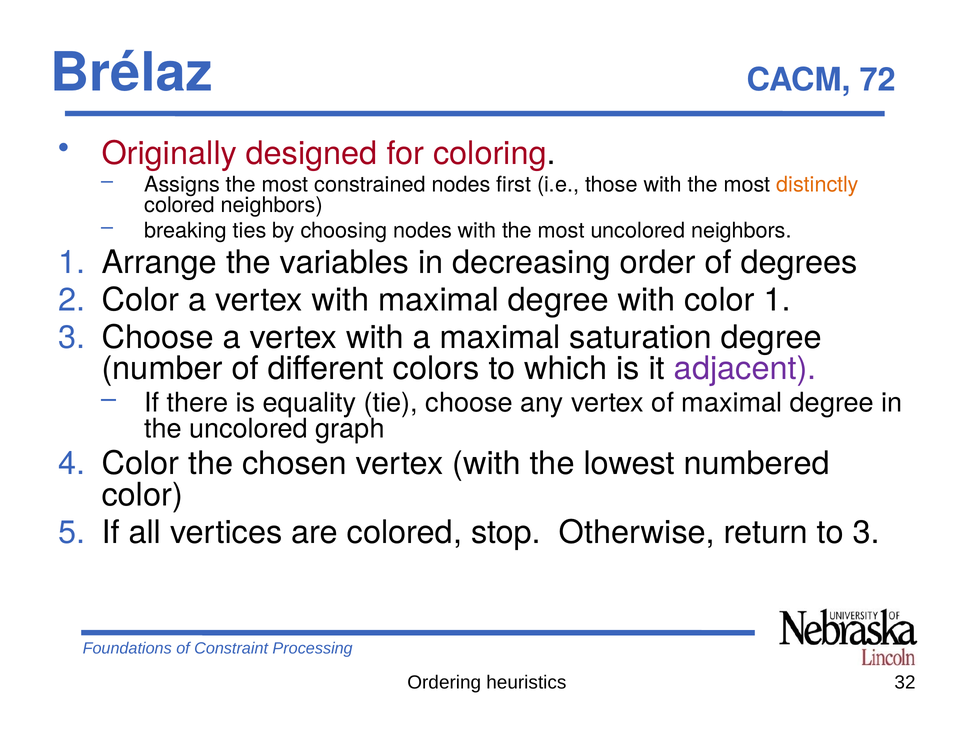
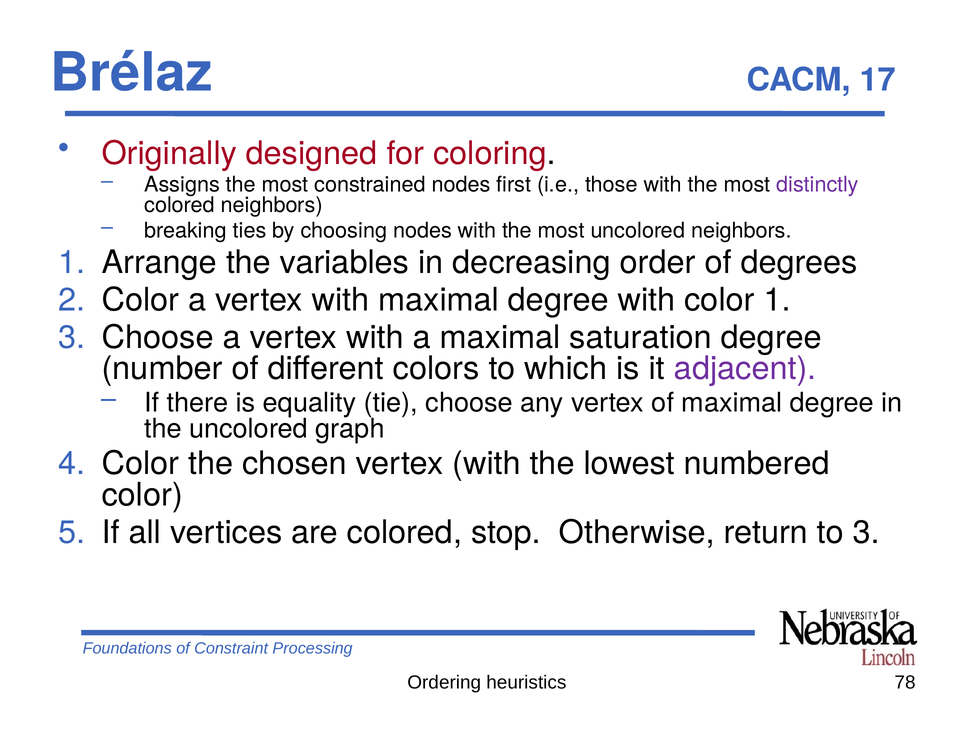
72: 72 -> 17
distinctly colour: orange -> purple
32: 32 -> 78
